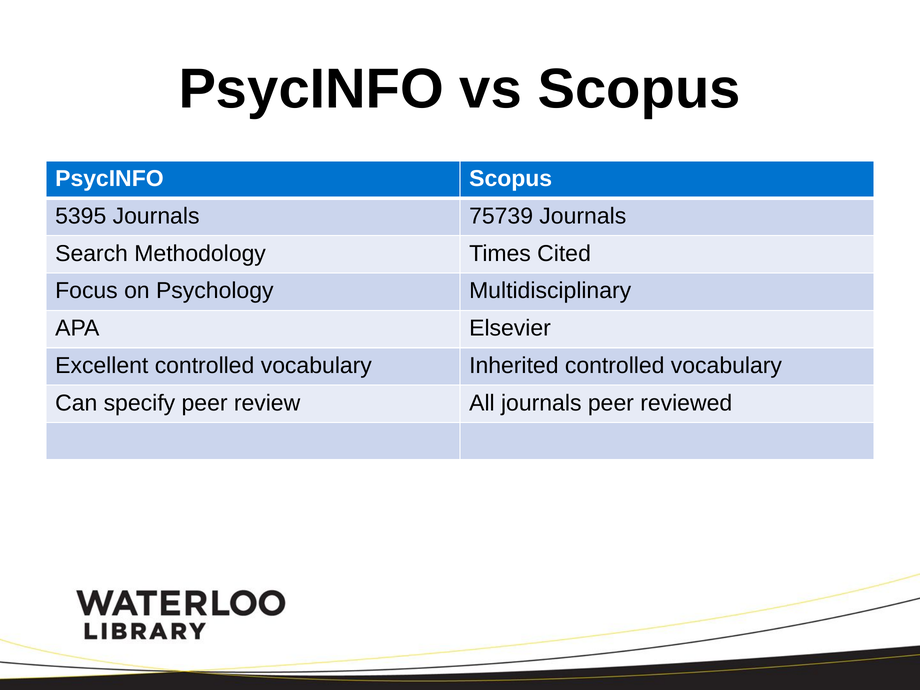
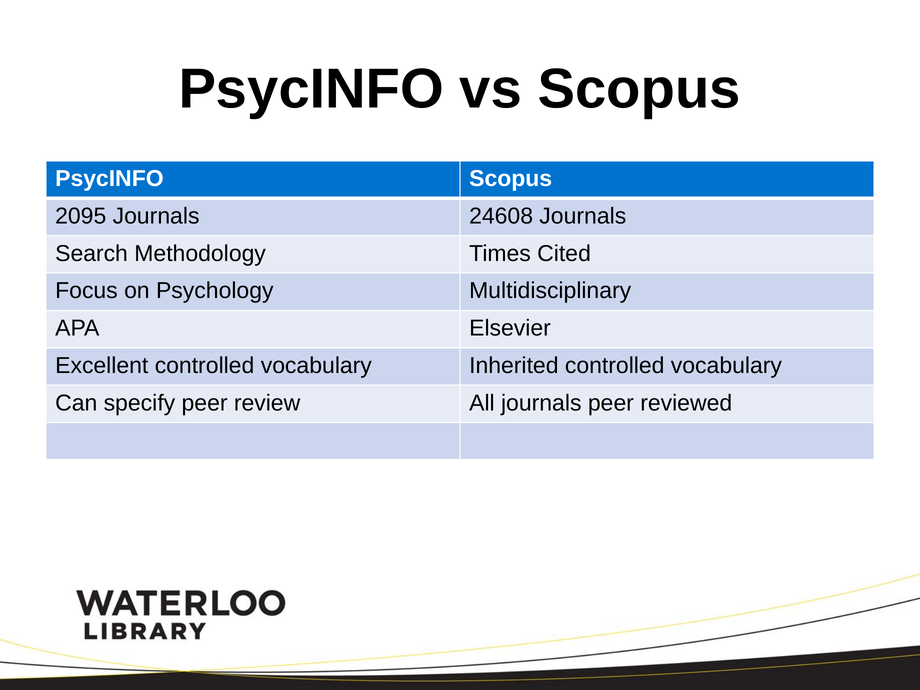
5395: 5395 -> 2095
75739: 75739 -> 24608
